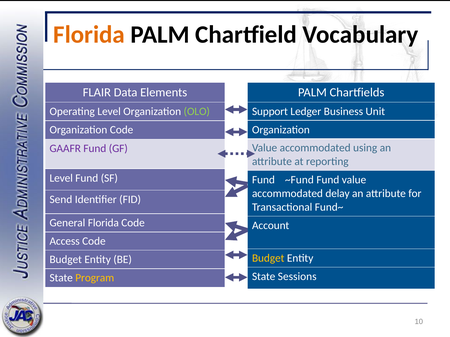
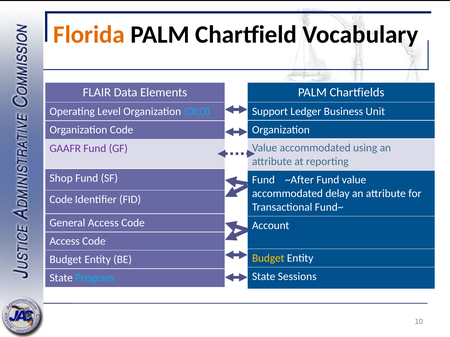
OLO colour: light green -> light blue
Level at (61, 178): Level -> Shop
~Fund: ~Fund -> ~After
Send at (61, 200): Send -> Code
General Florida: Florida -> Access
Program colour: yellow -> light blue
